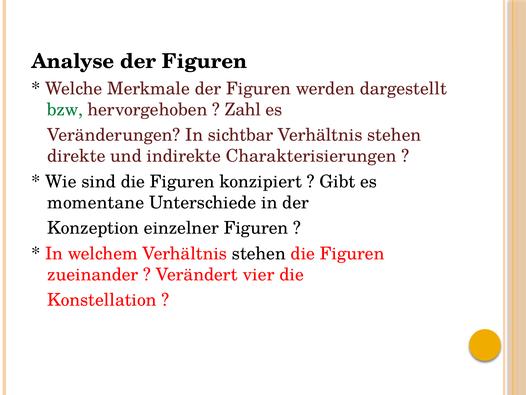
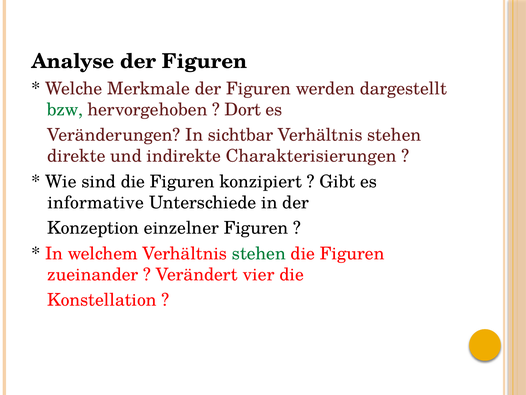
Zahl: Zahl -> Dort
momentane: momentane -> informative
stehen at (259, 253) colour: black -> green
